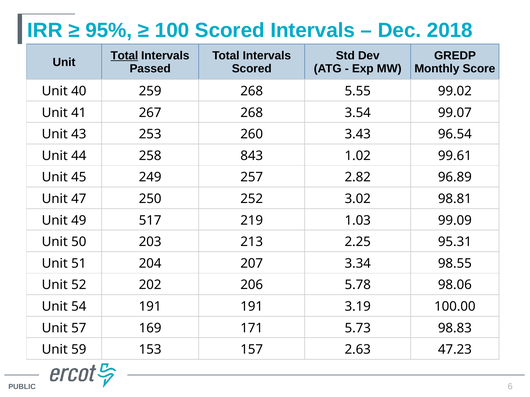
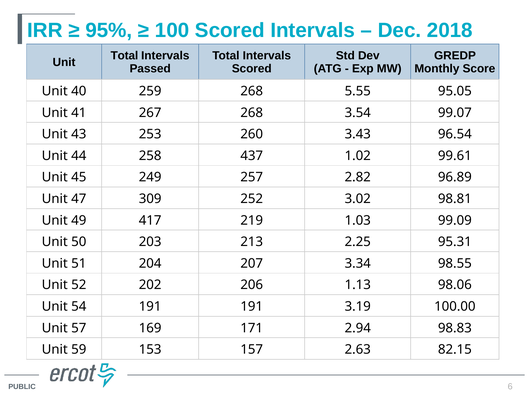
Total at (124, 56) underline: present -> none
99.02: 99.02 -> 95.05
843: 843 -> 437
250: 250 -> 309
517: 517 -> 417
5.78: 5.78 -> 1.13
5.73: 5.73 -> 2.94
47.23: 47.23 -> 82.15
